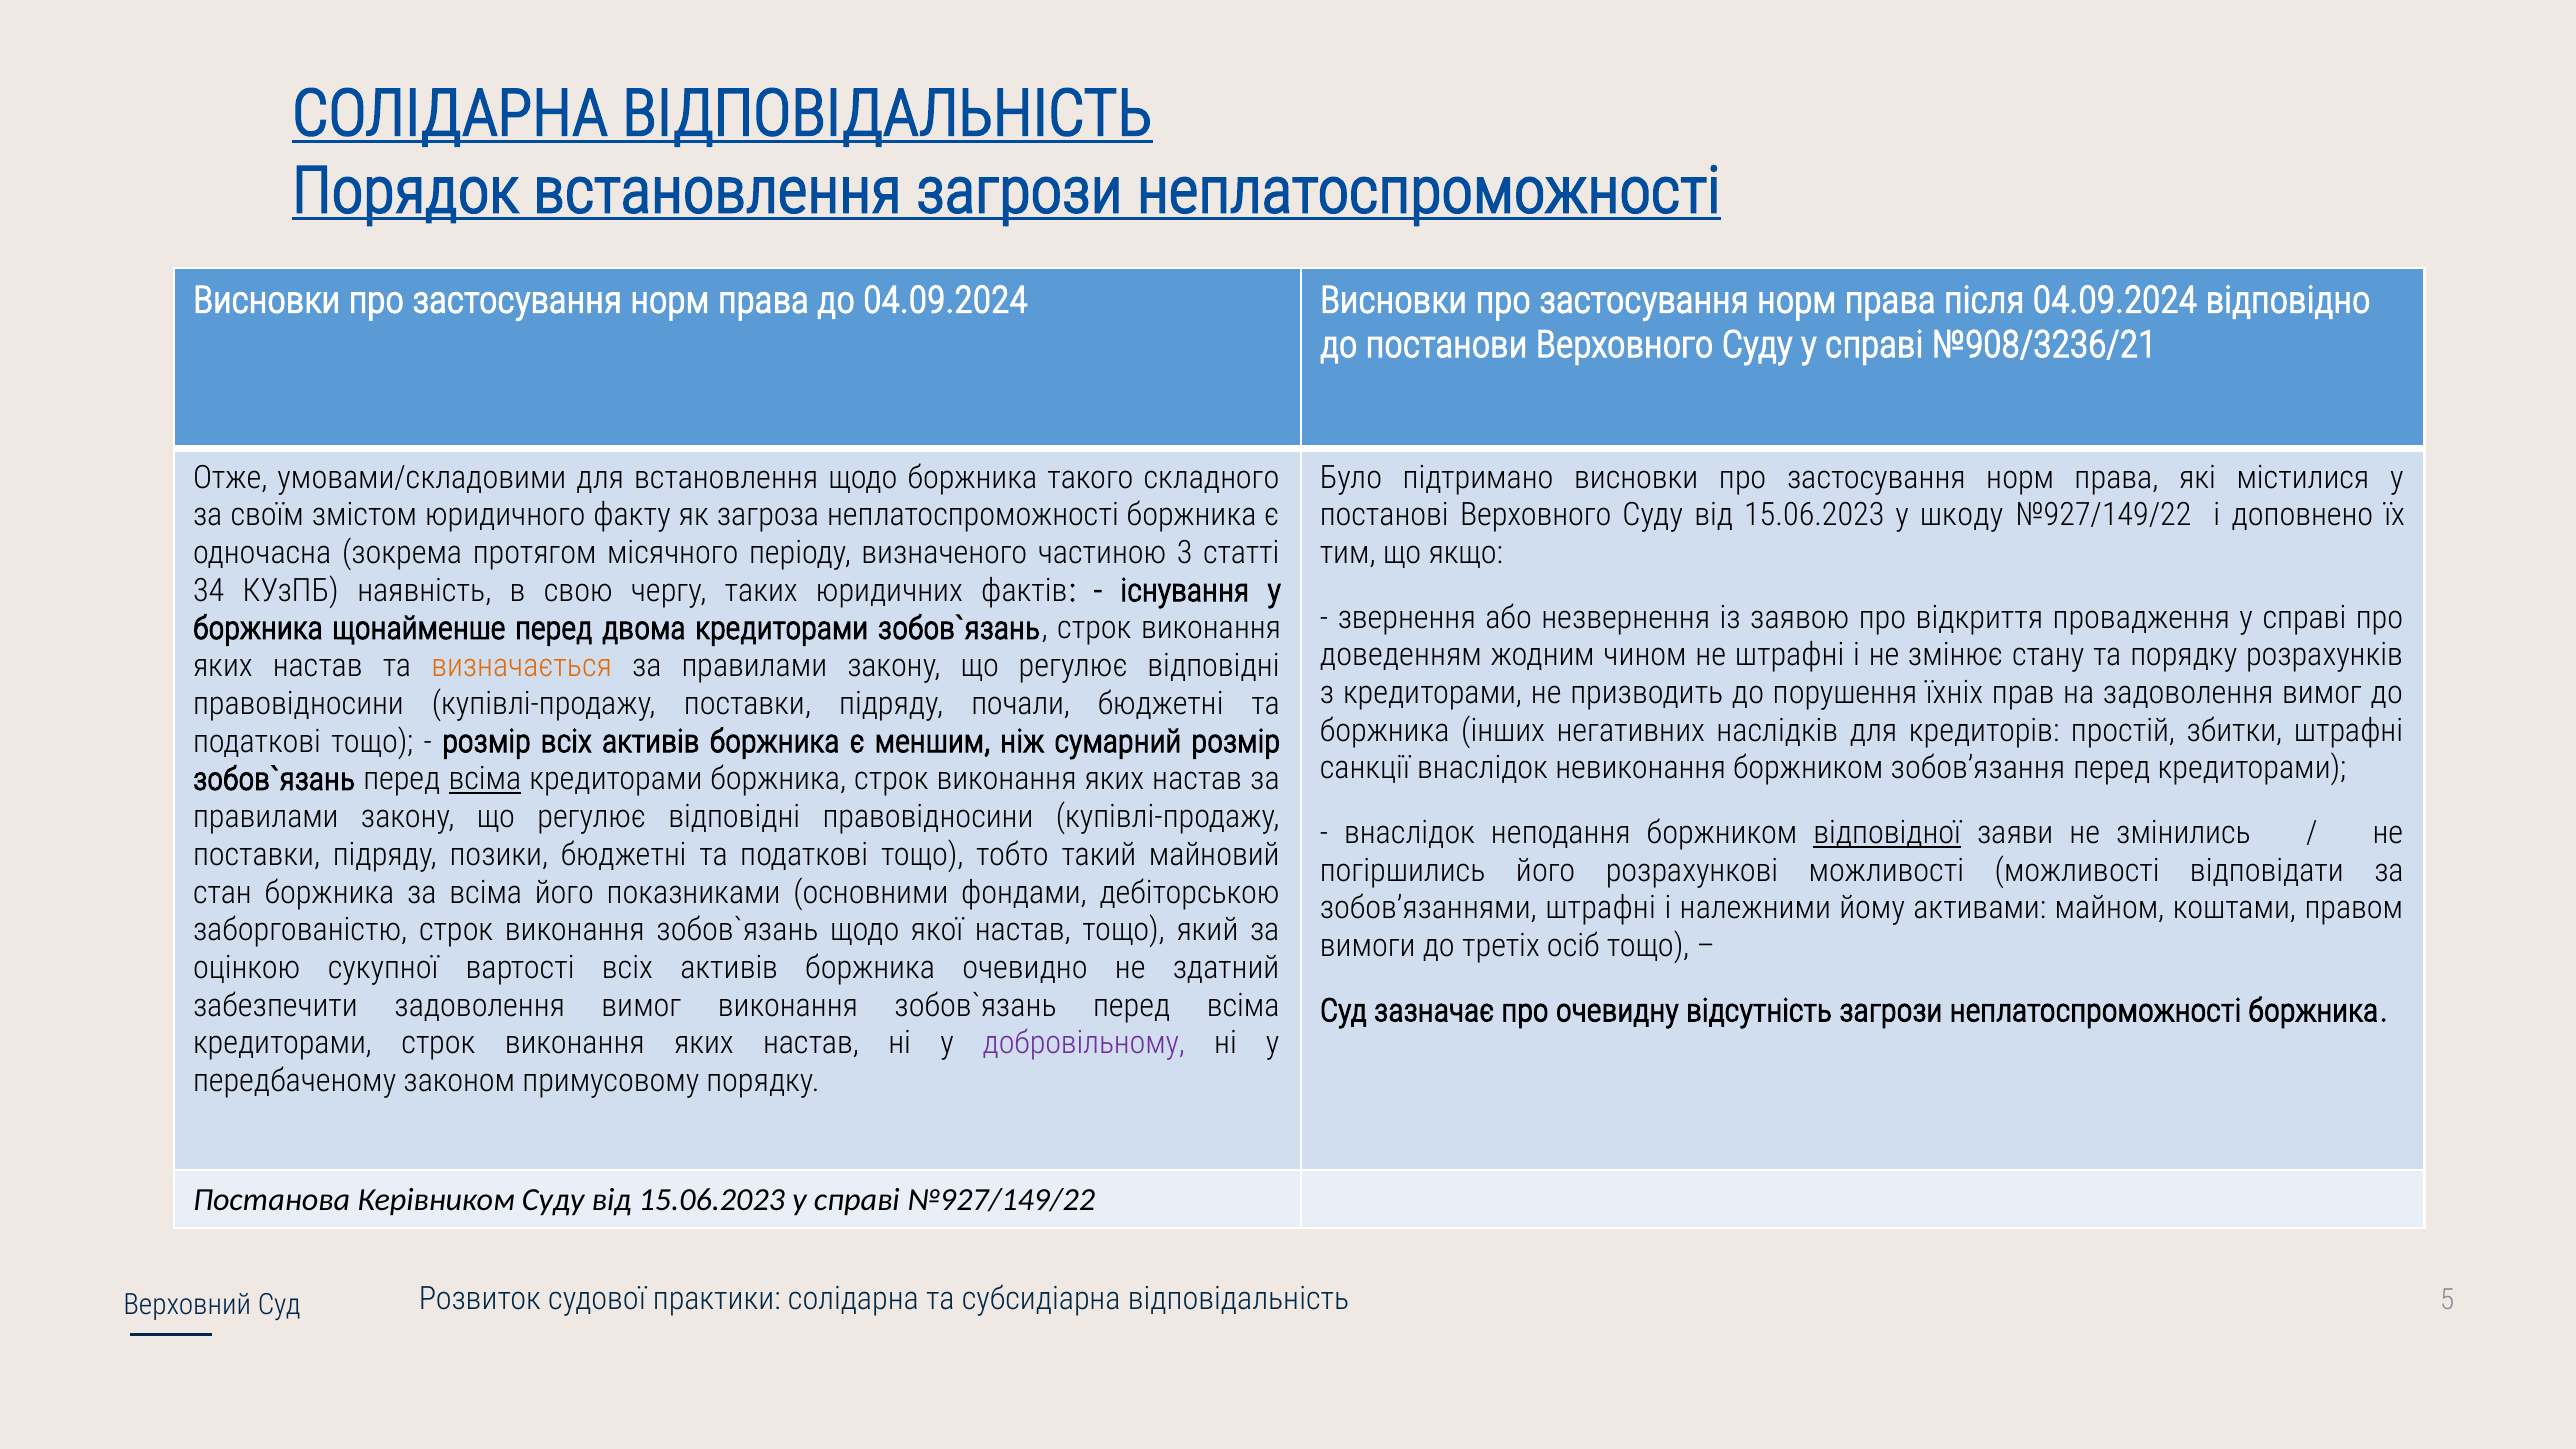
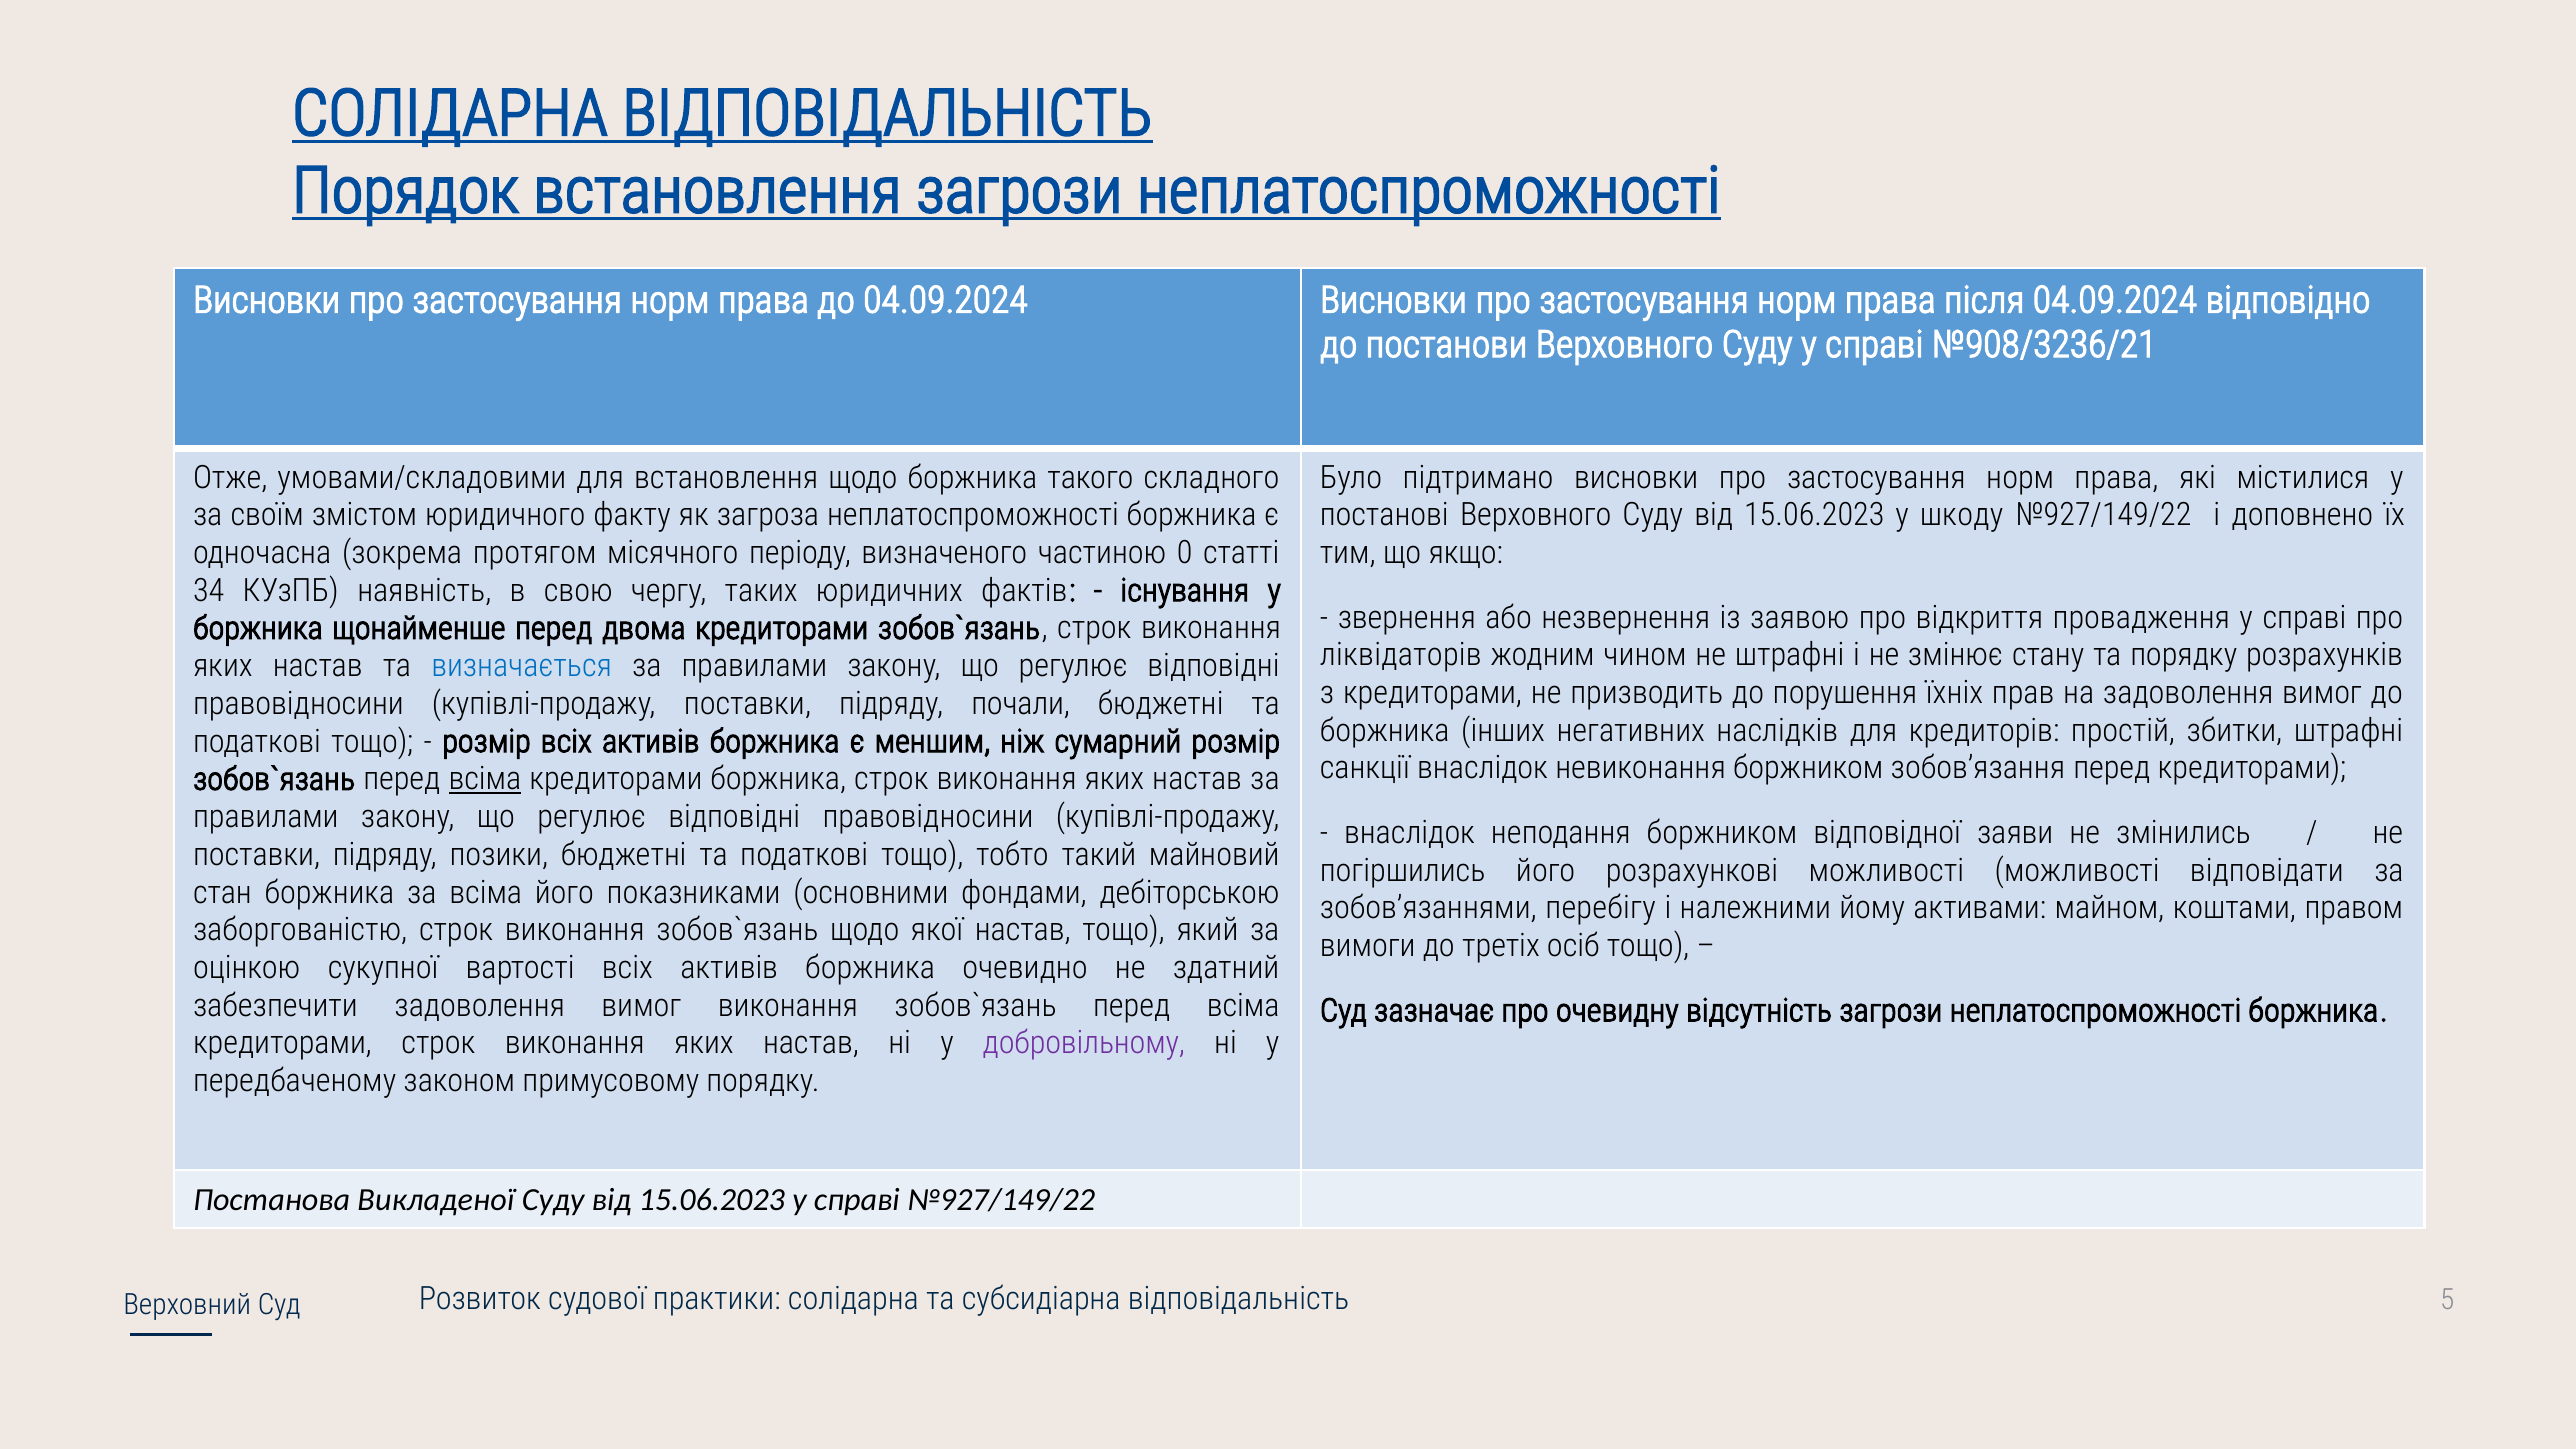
3: 3 -> 0
доведенням: доведенням -> ліквідаторів
визначається colour: orange -> blue
відповідної underline: present -> none
зобов’язаннями штрафні: штрафні -> перебігу
Керівником: Керівником -> Викладеної
